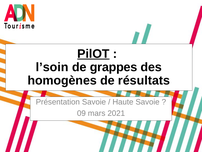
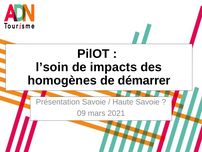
PilOT underline: present -> none
grappes: grappes -> impacts
résultats: résultats -> démarrer
